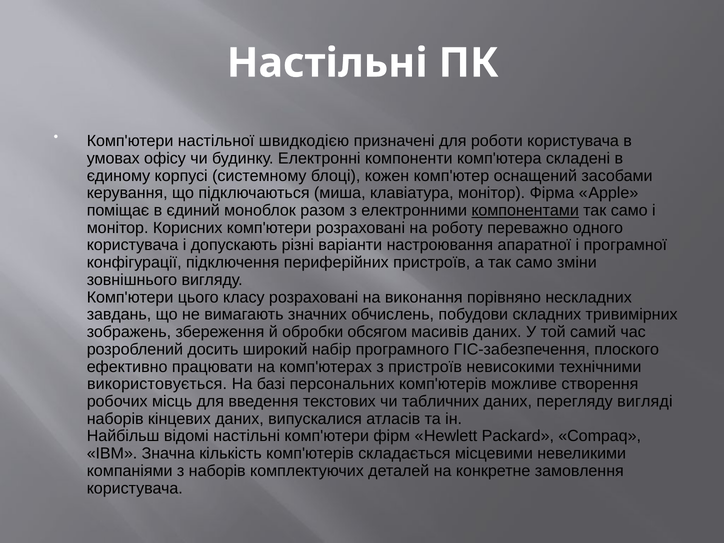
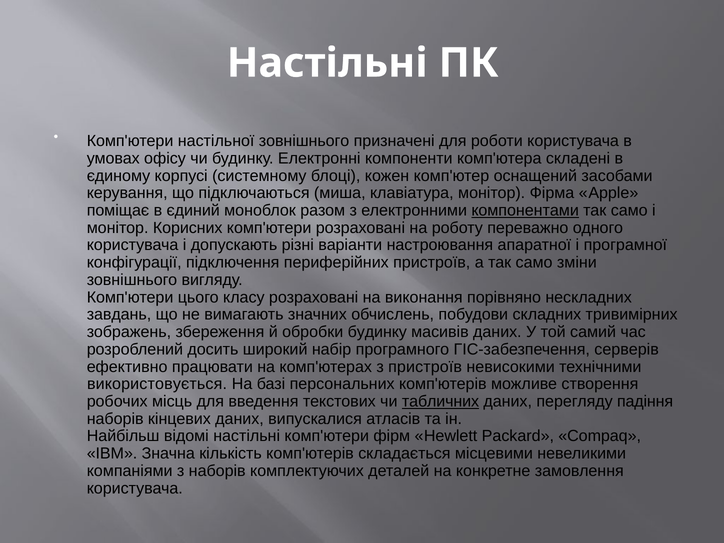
настільної швидкодією: швидкодією -> зовнішнього
обробки обсягом: обсягом -> будинку
плоского: плоского -> серверів
табличних underline: none -> present
вигляді: вигляді -> падіння
